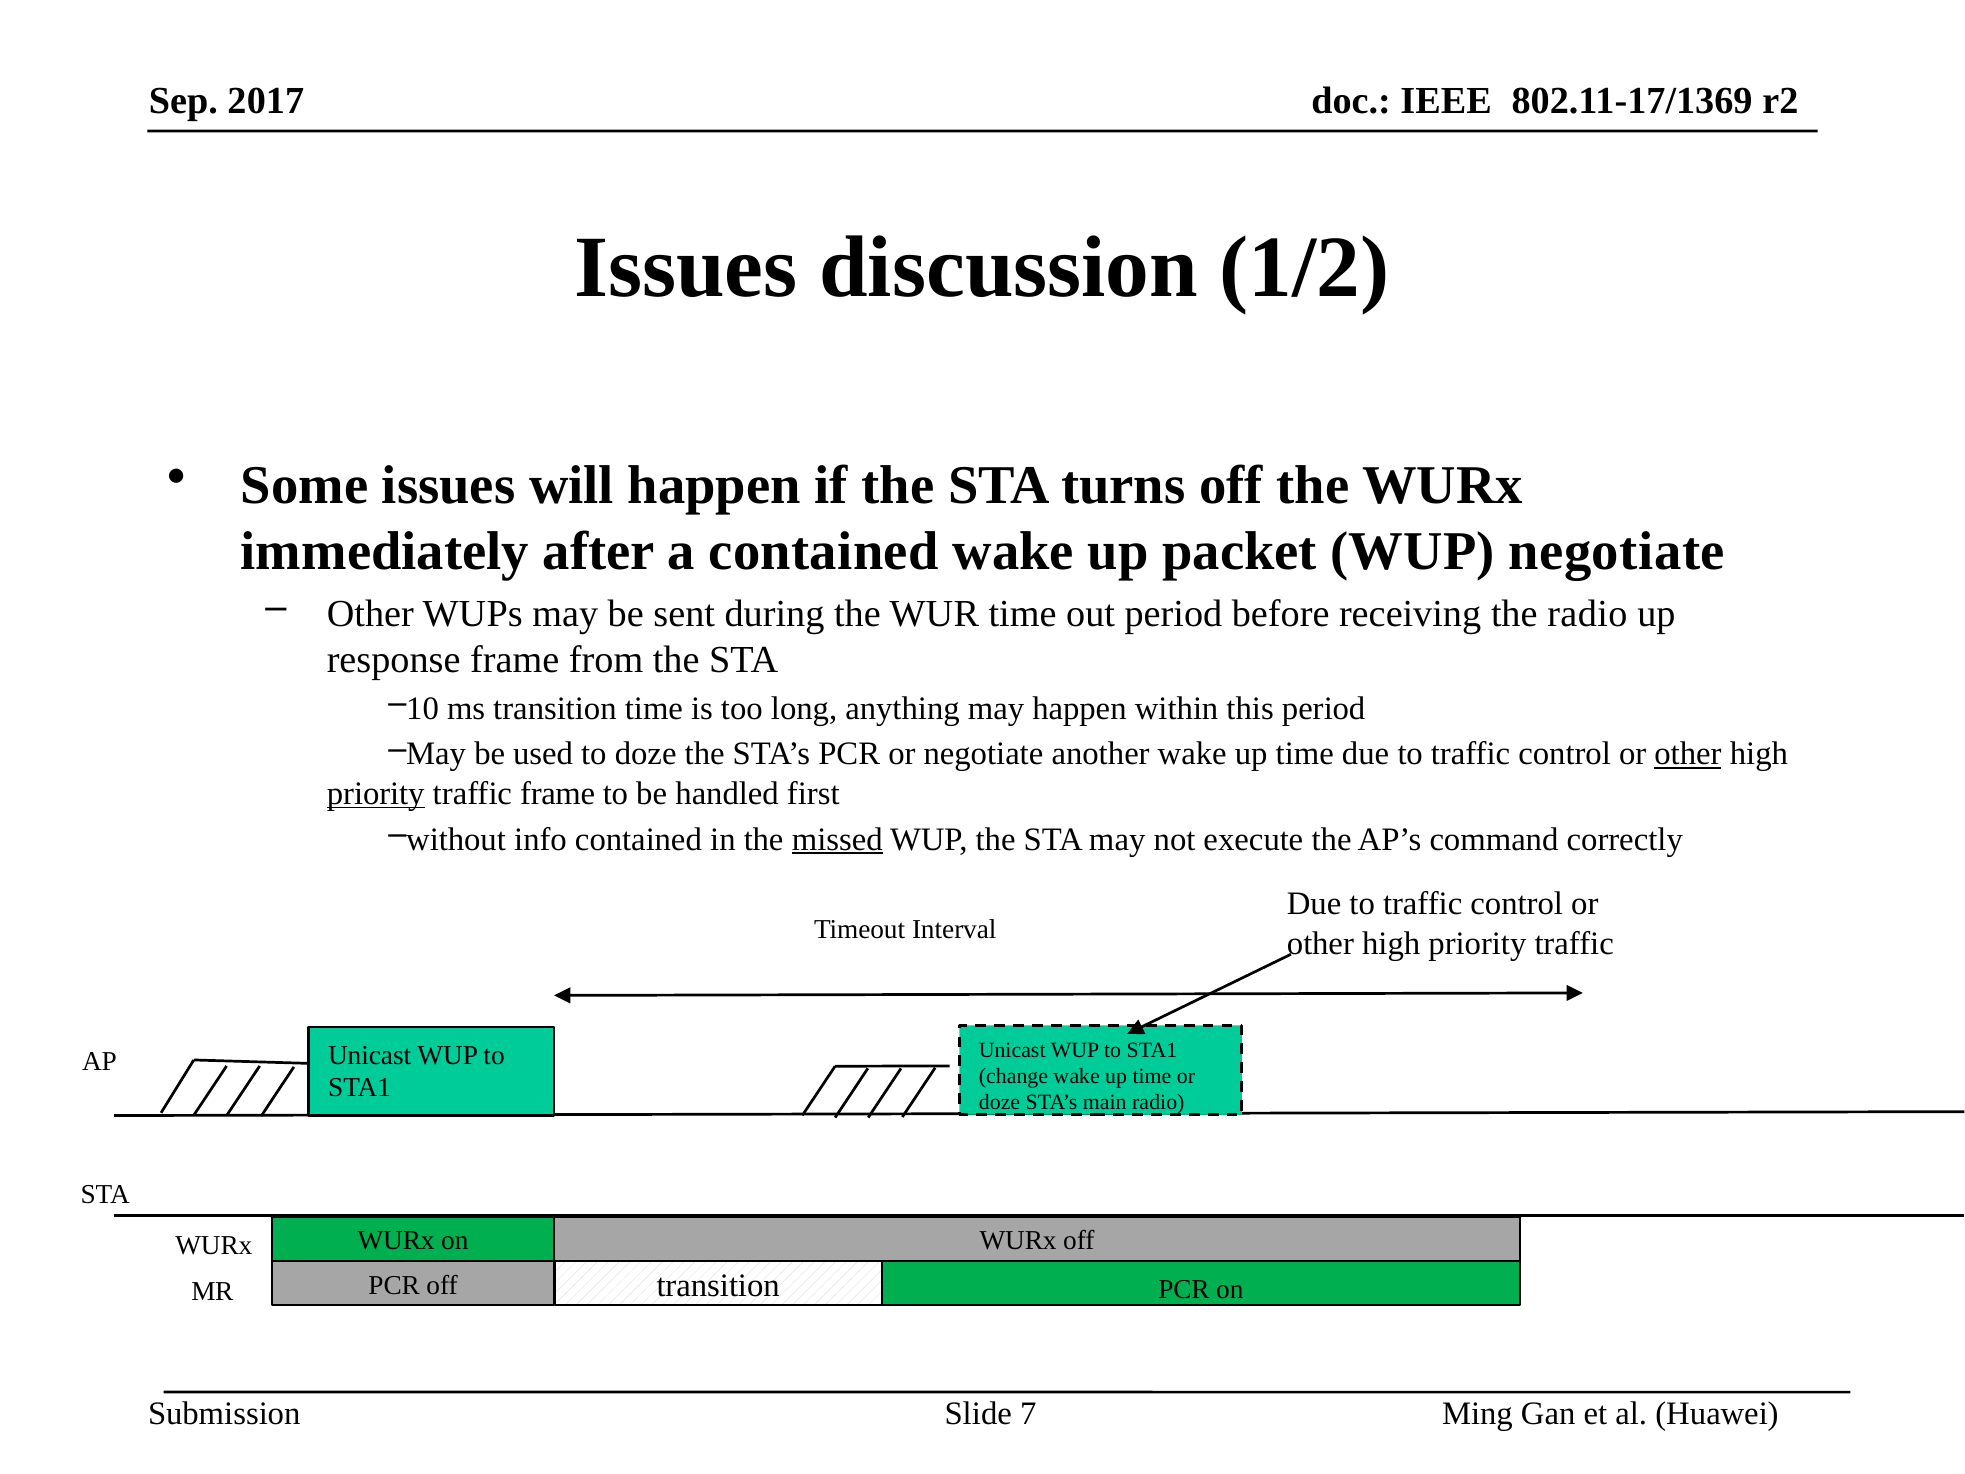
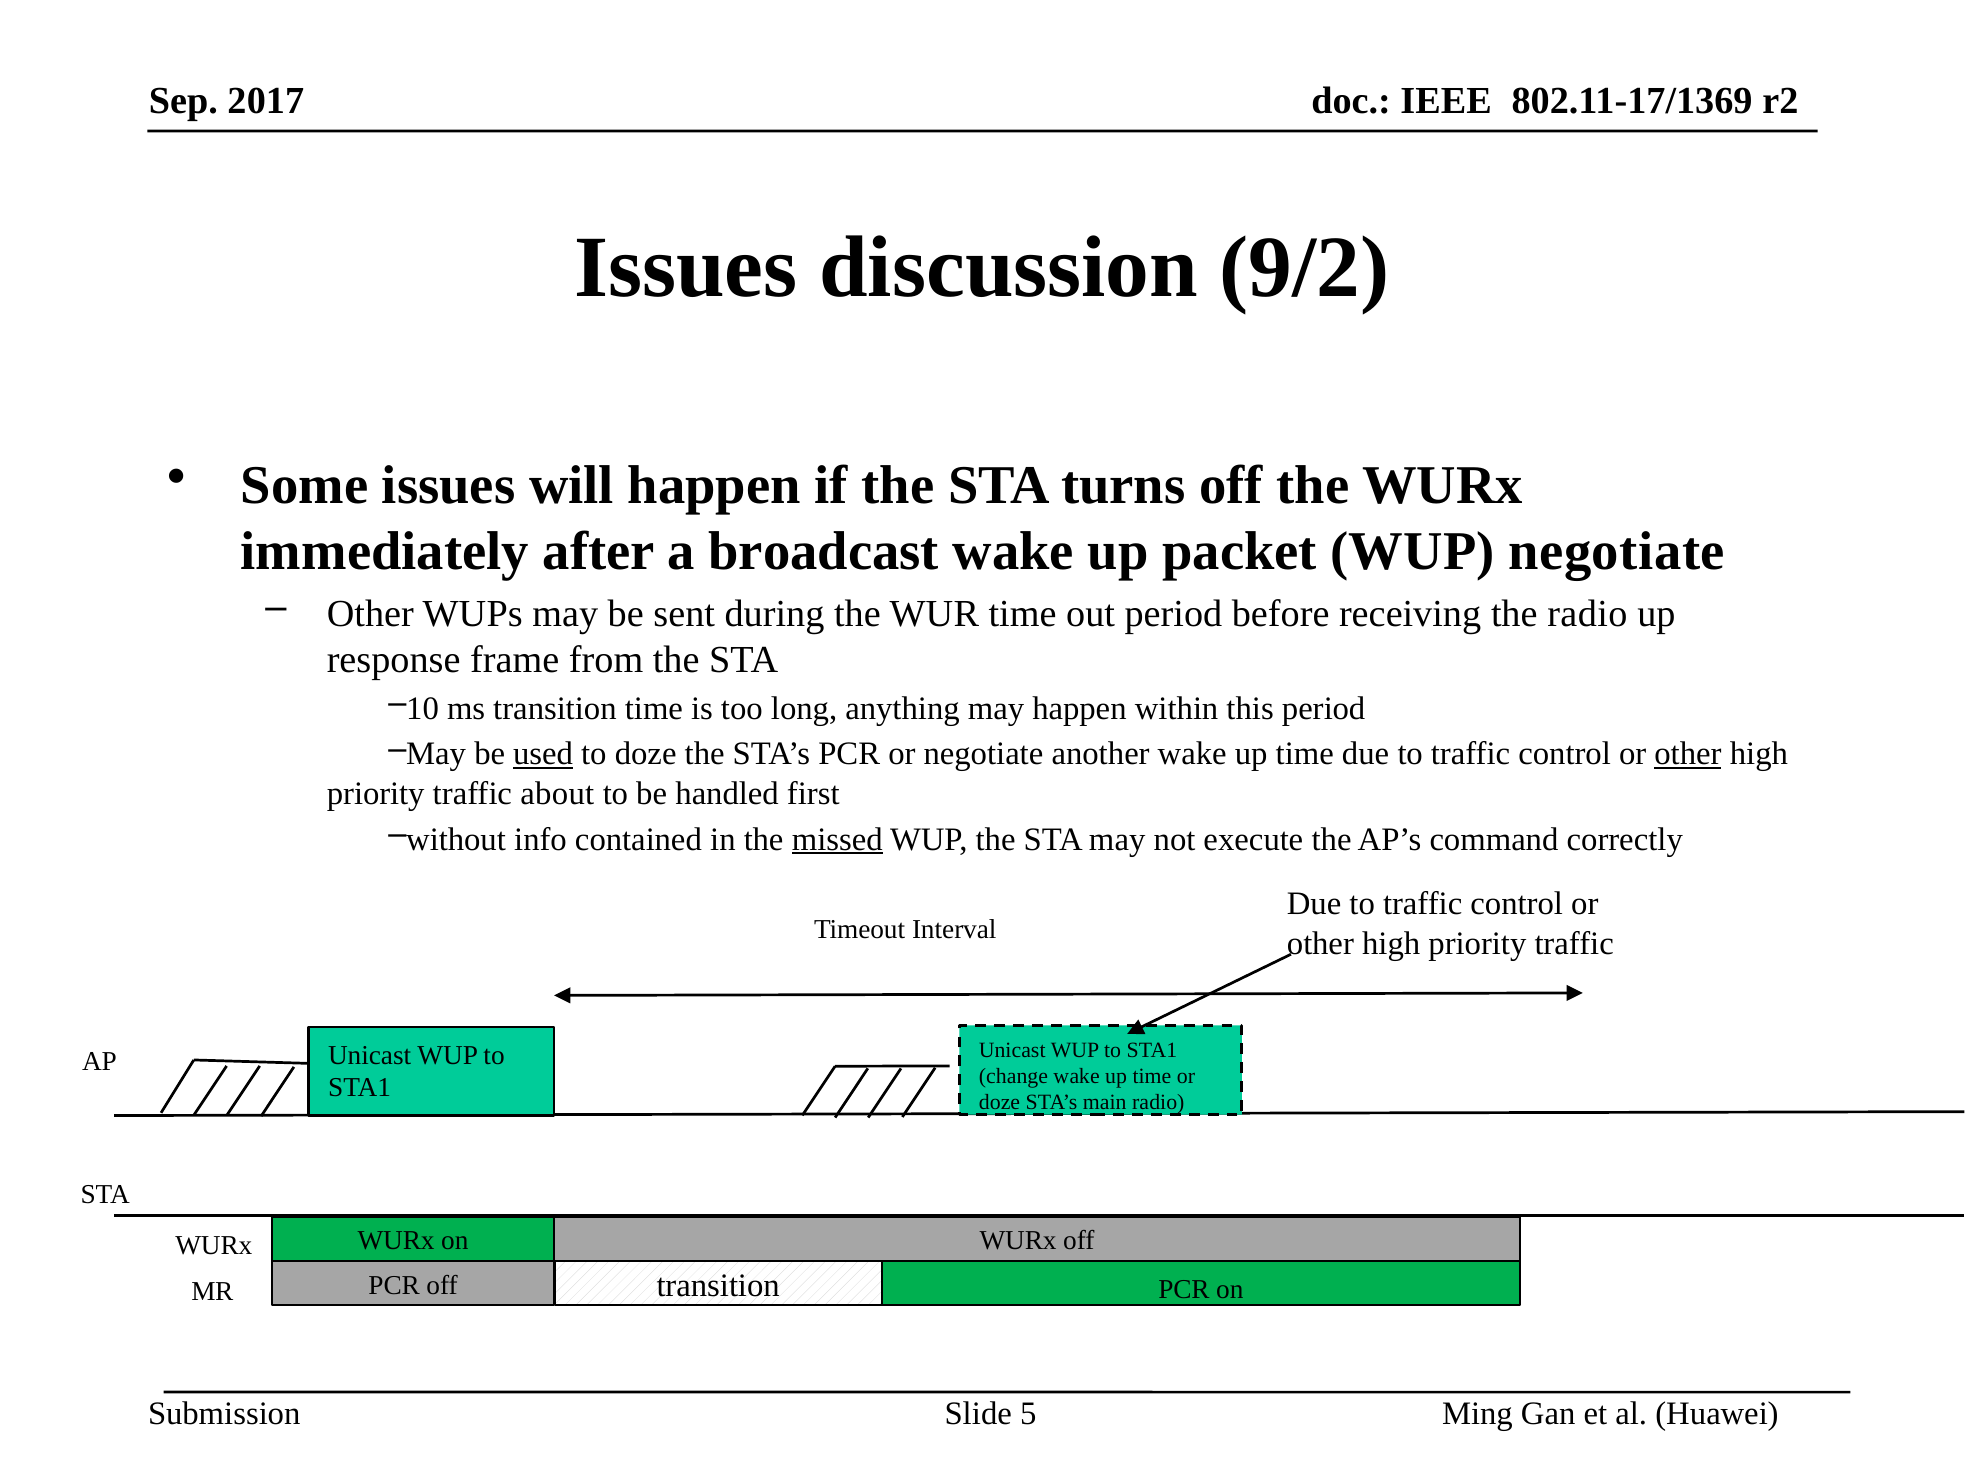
1/2: 1/2 -> 9/2
a contained: contained -> broadcast
used underline: none -> present
priority at (376, 793) underline: present -> none
traffic frame: frame -> about
7: 7 -> 5
